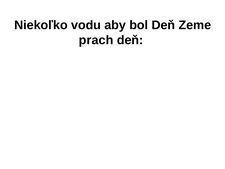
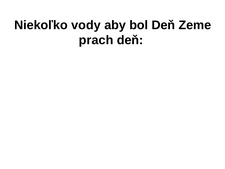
vodu: vodu -> vody
